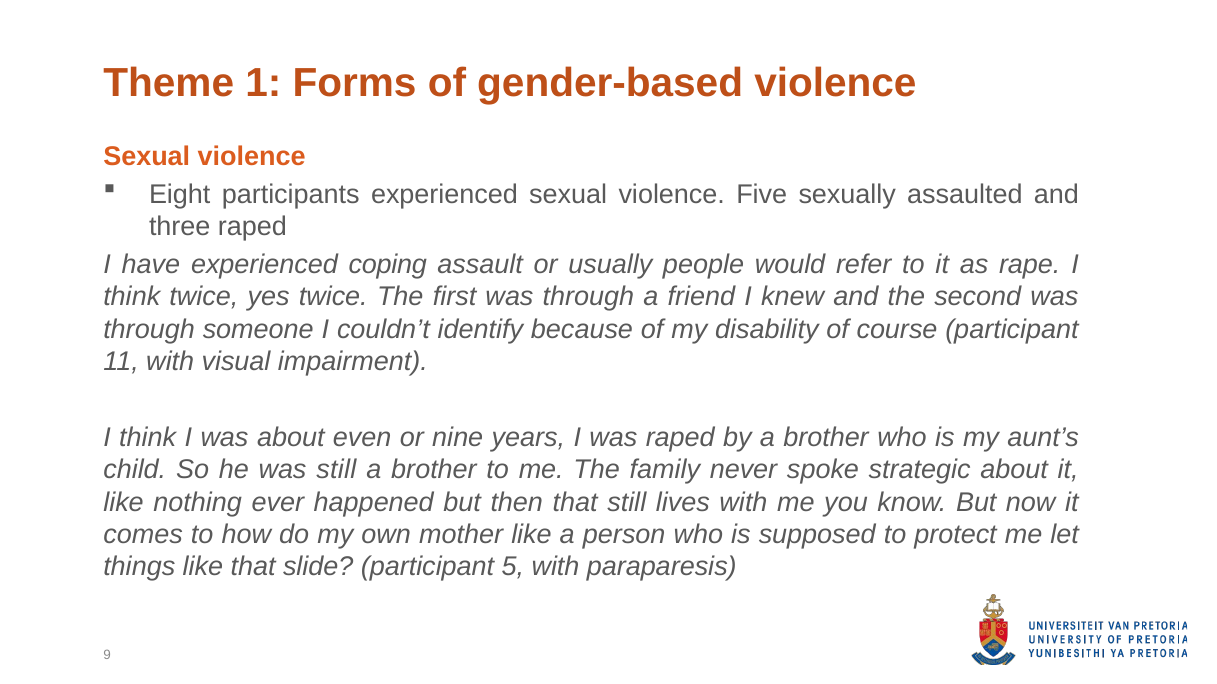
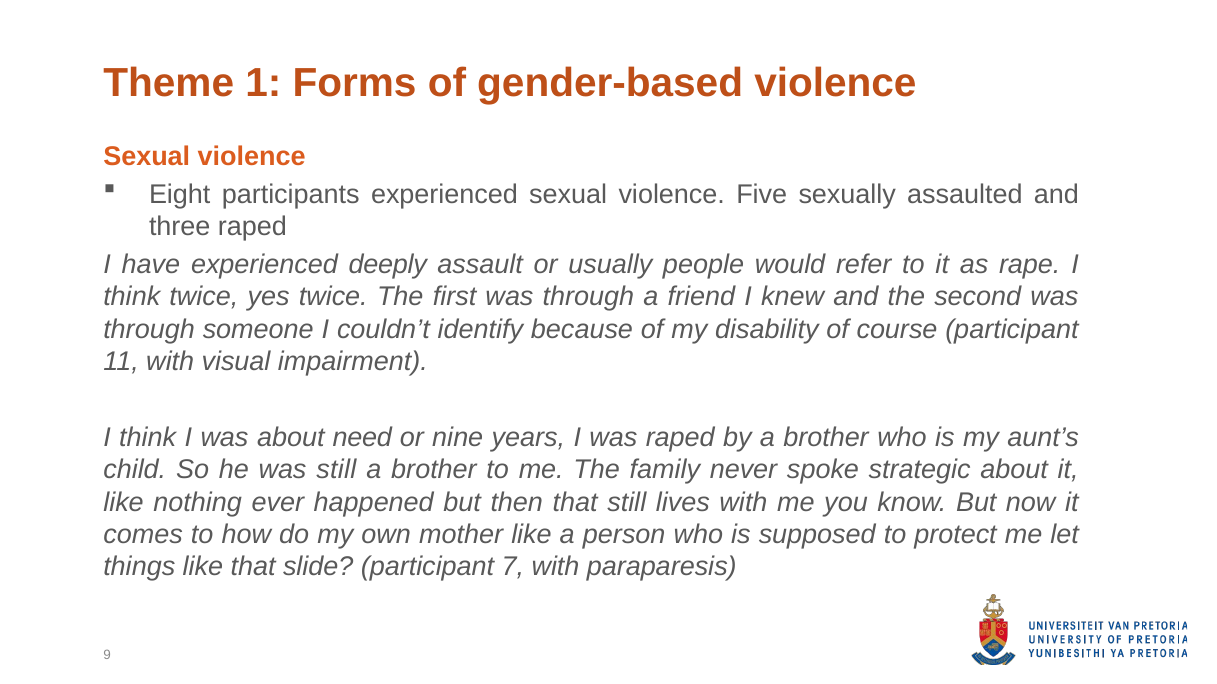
coping: coping -> deeply
even: even -> need
5: 5 -> 7
